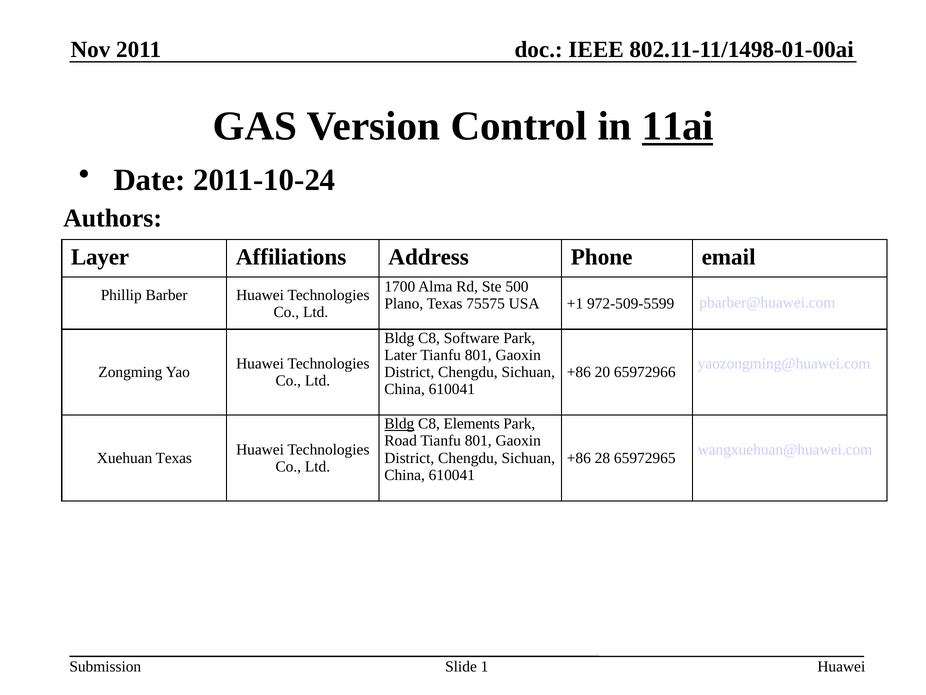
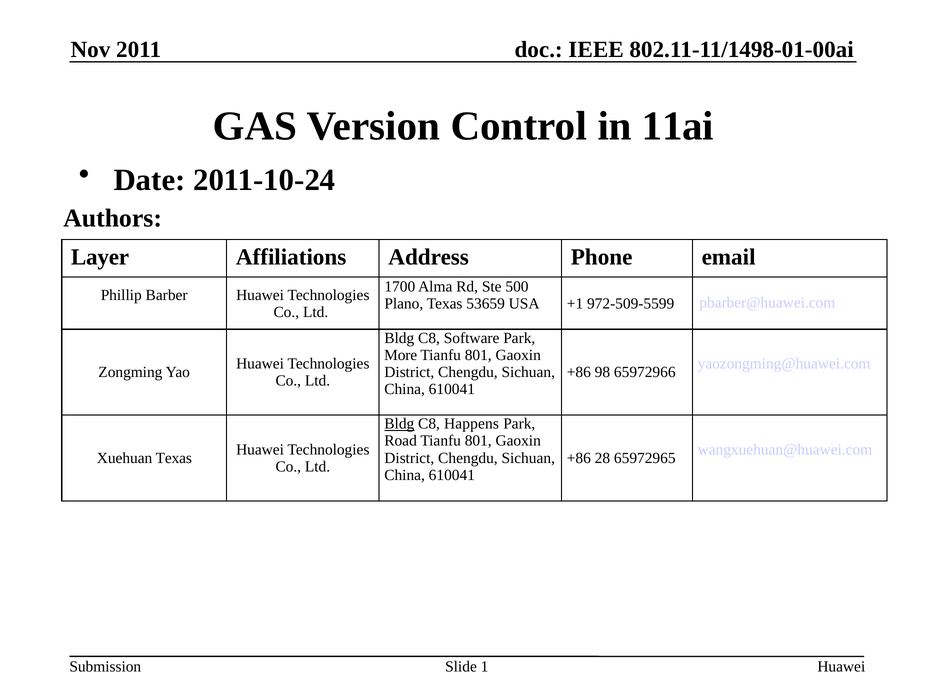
11ai underline: present -> none
75575: 75575 -> 53659
Later: Later -> More
20: 20 -> 98
Elements: Elements -> Happens
